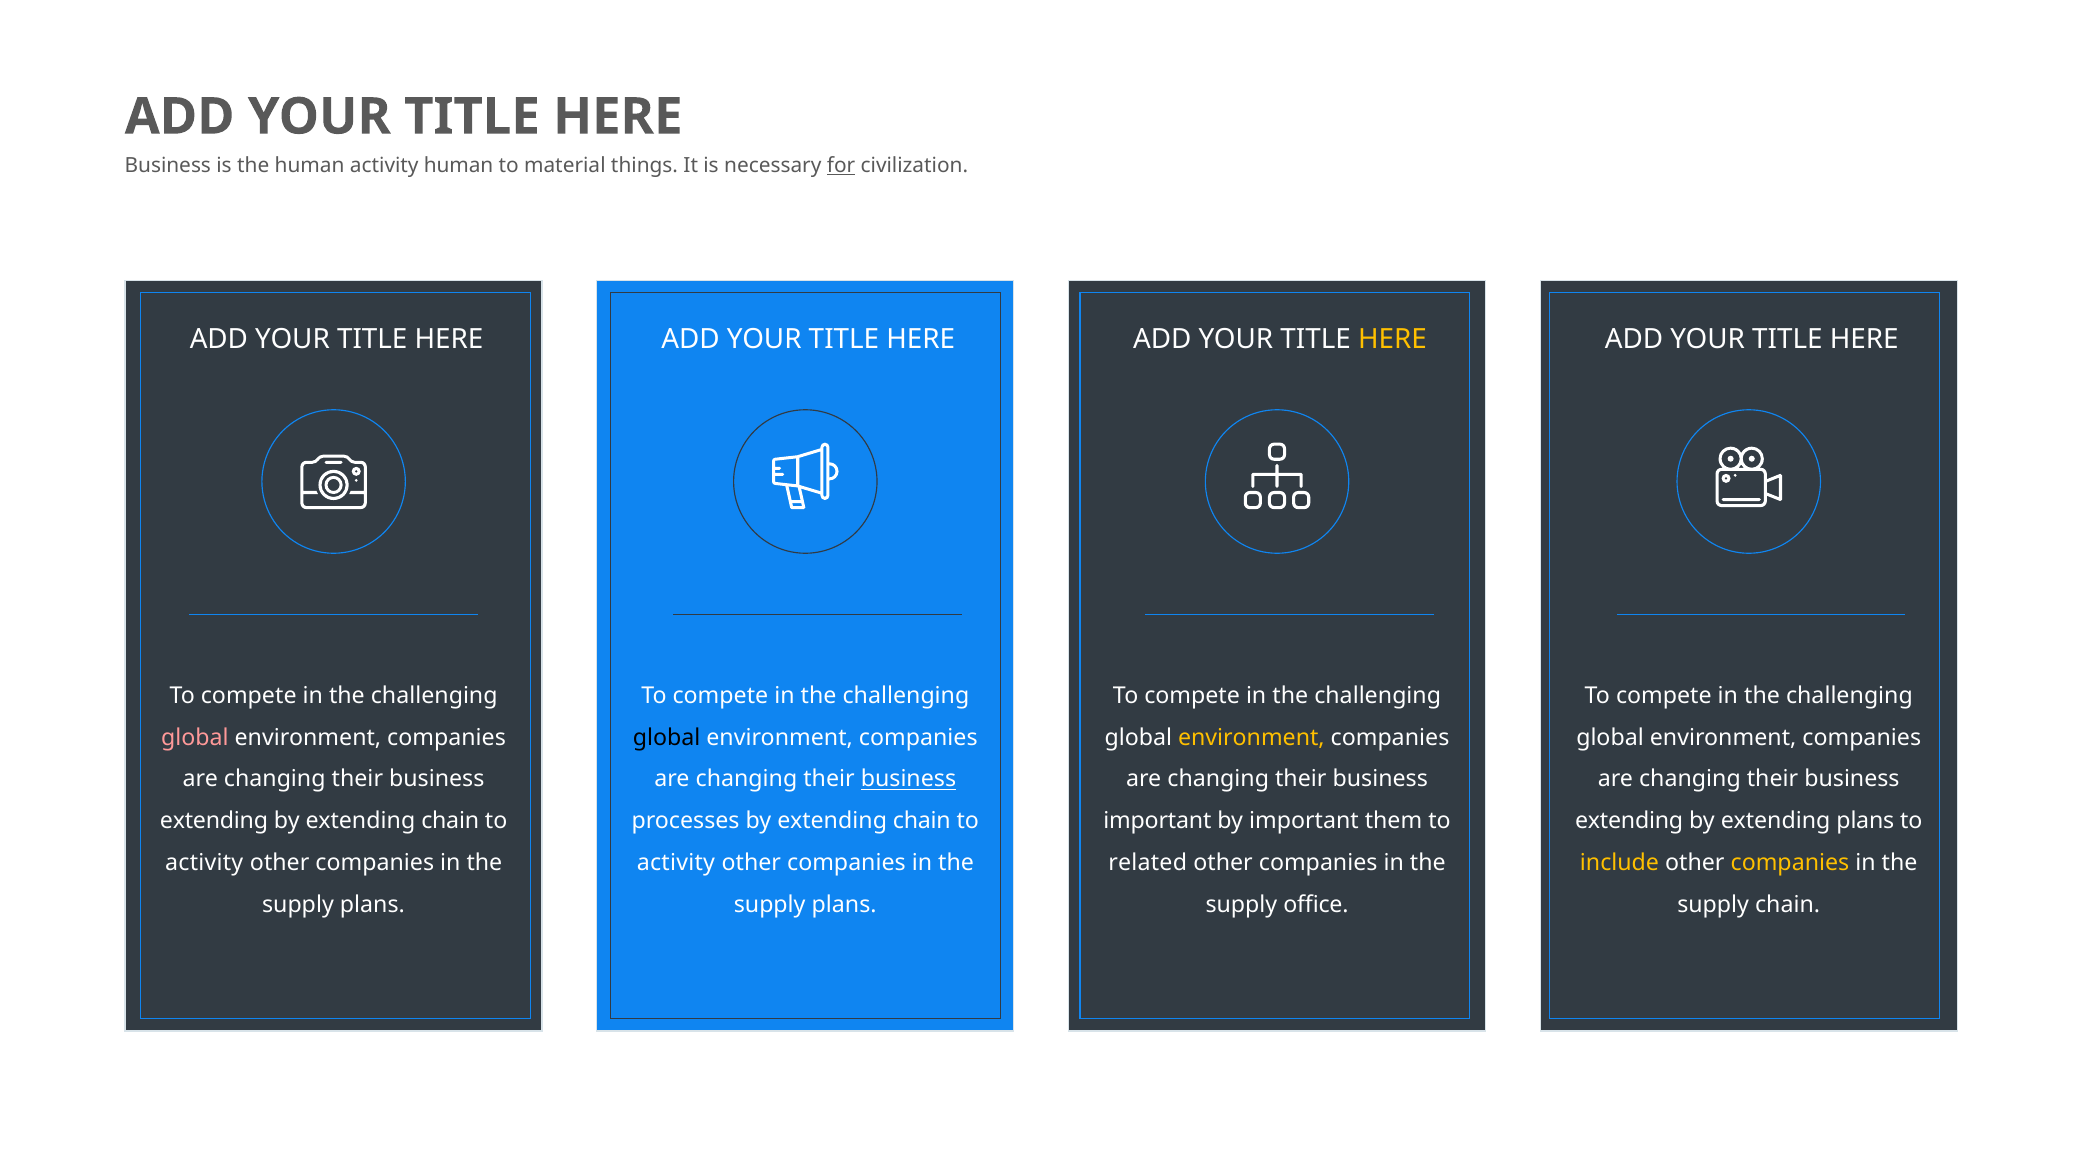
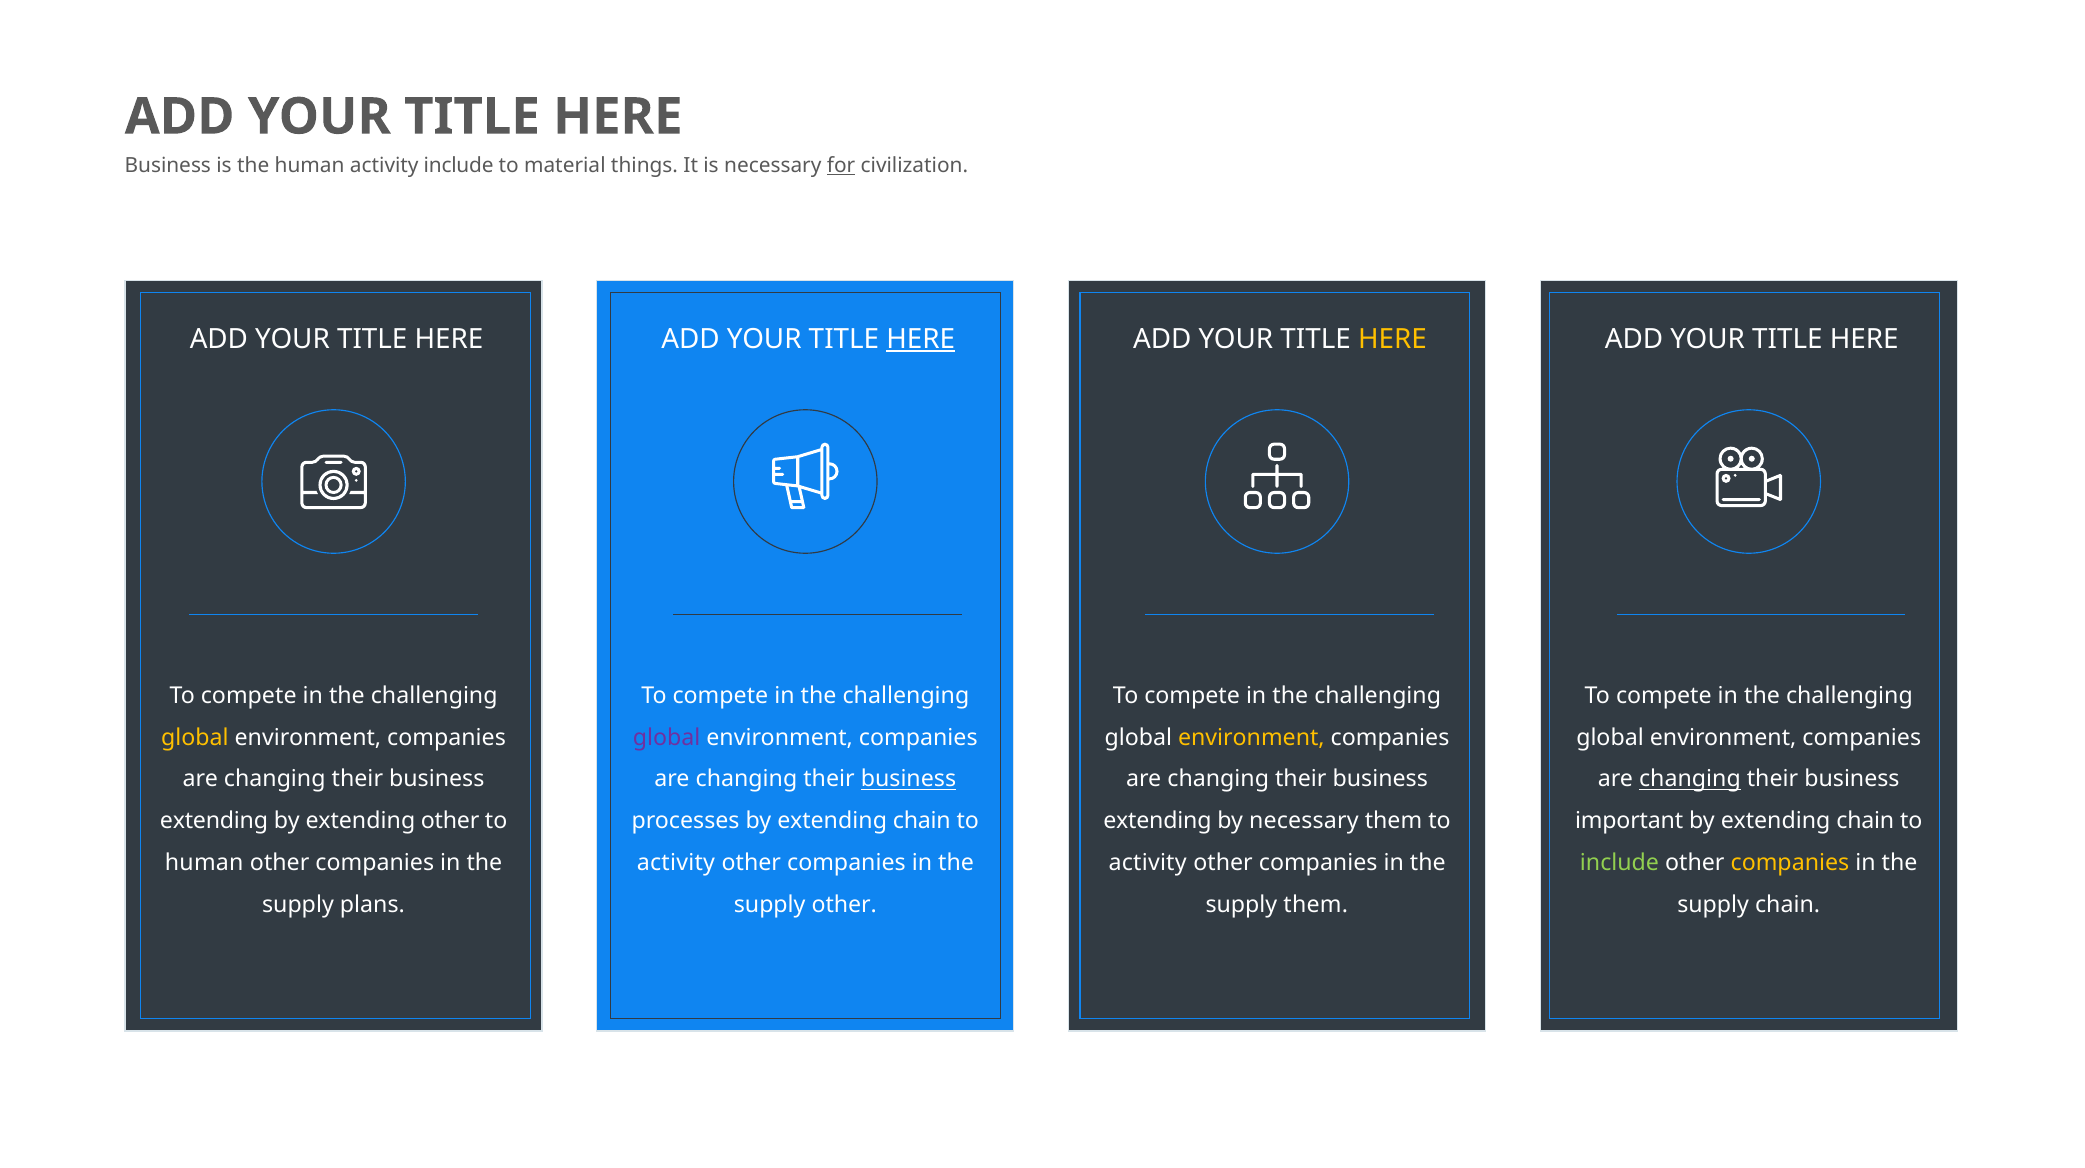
activity human: human -> include
HERE at (921, 339) underline: none -> present
global at (195, 737) colour: pink -> yellow
global at (667, 737) colour: black -> purple
changing at (1690, 779) underline: none -> present
chain at (450, 821): chain -> other
important at (1157, 821): important -> extending
by important: important -> necessary
extending at (1629, 821): extending -> important
plans at (1865, 821): plans -> chain
activity at (204, 862): activity -> human
related at (1148, 862): related -> activity
include at (1619, 862) colour: yellow -> light green
plans at (844, 904): plans -> other
supply office: office -> them
